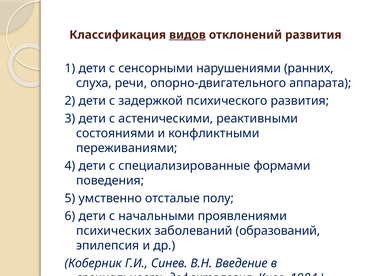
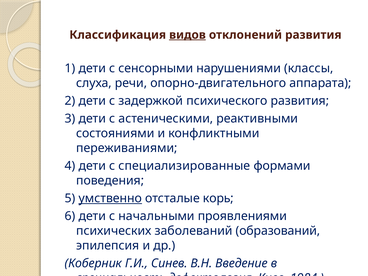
ранних: ранних -> классы
умственно underline: none -> present
полу: полу -> корь
